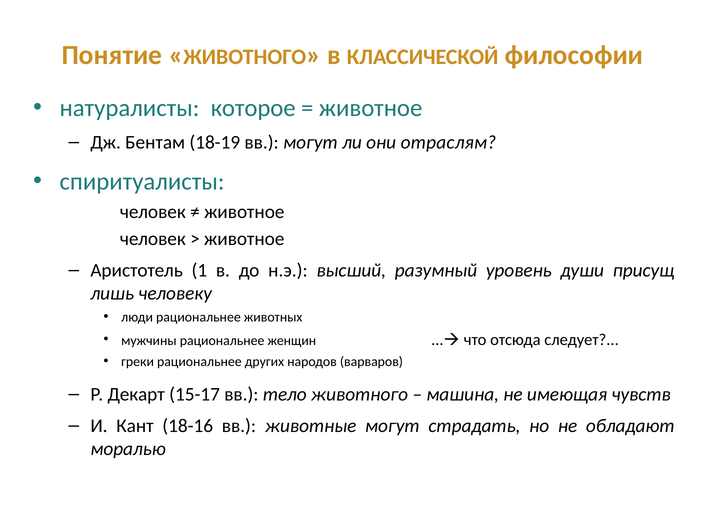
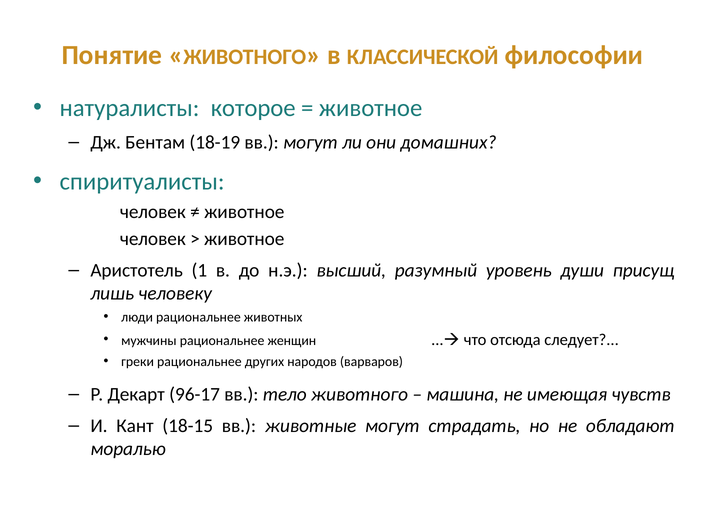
отраслям: отраслям -> домашних
15-17: 15-17 -> 96-17
18-16: 18-16 -> 18-15
